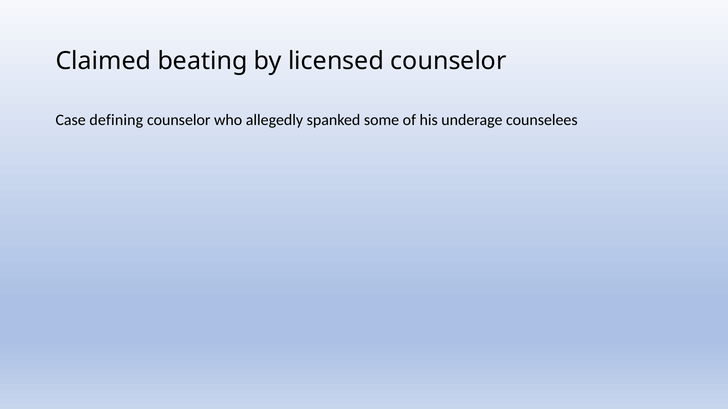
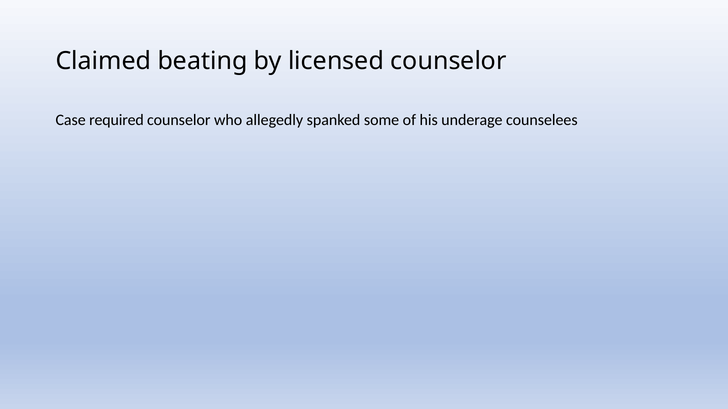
defining: defining -> required
